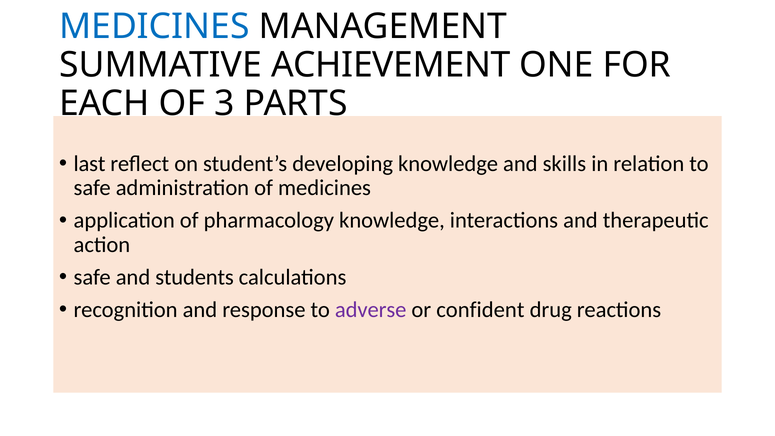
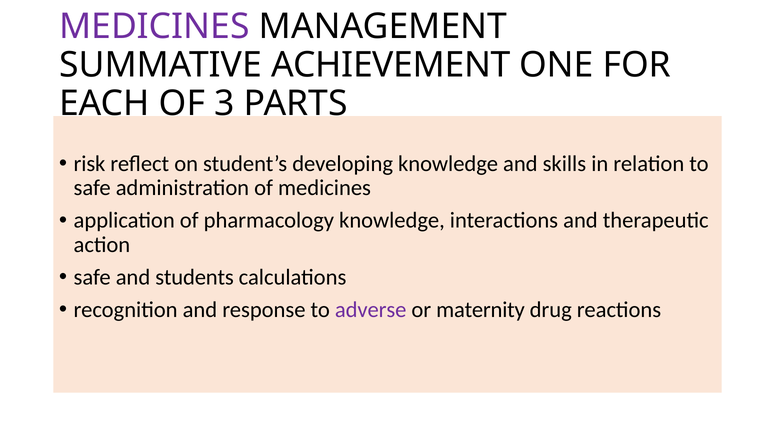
MEDICINES at (154, 27) colour: blue -> purple
last: last -> risk
confident: confident -> maternity
